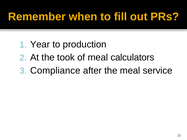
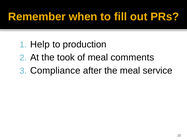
Year: Year -> Help
calculators: calculators -> comments
